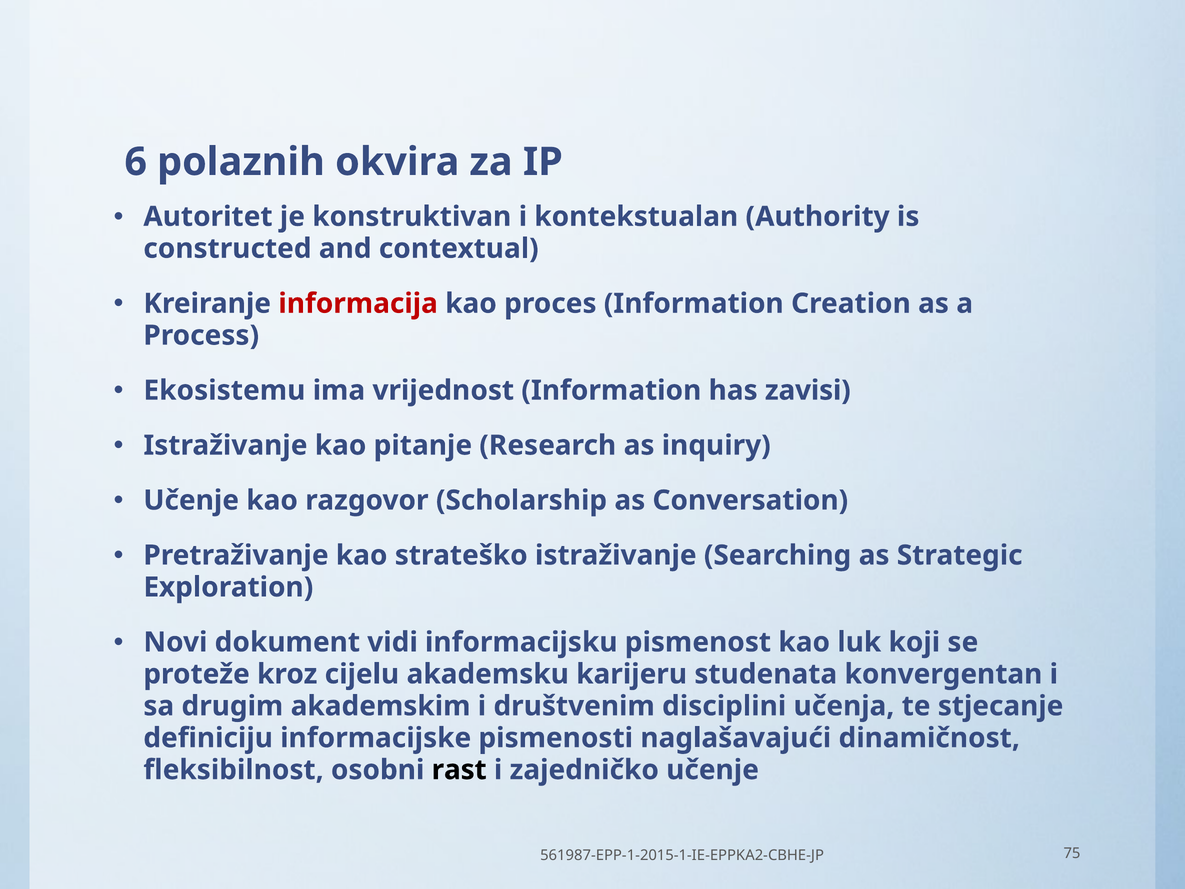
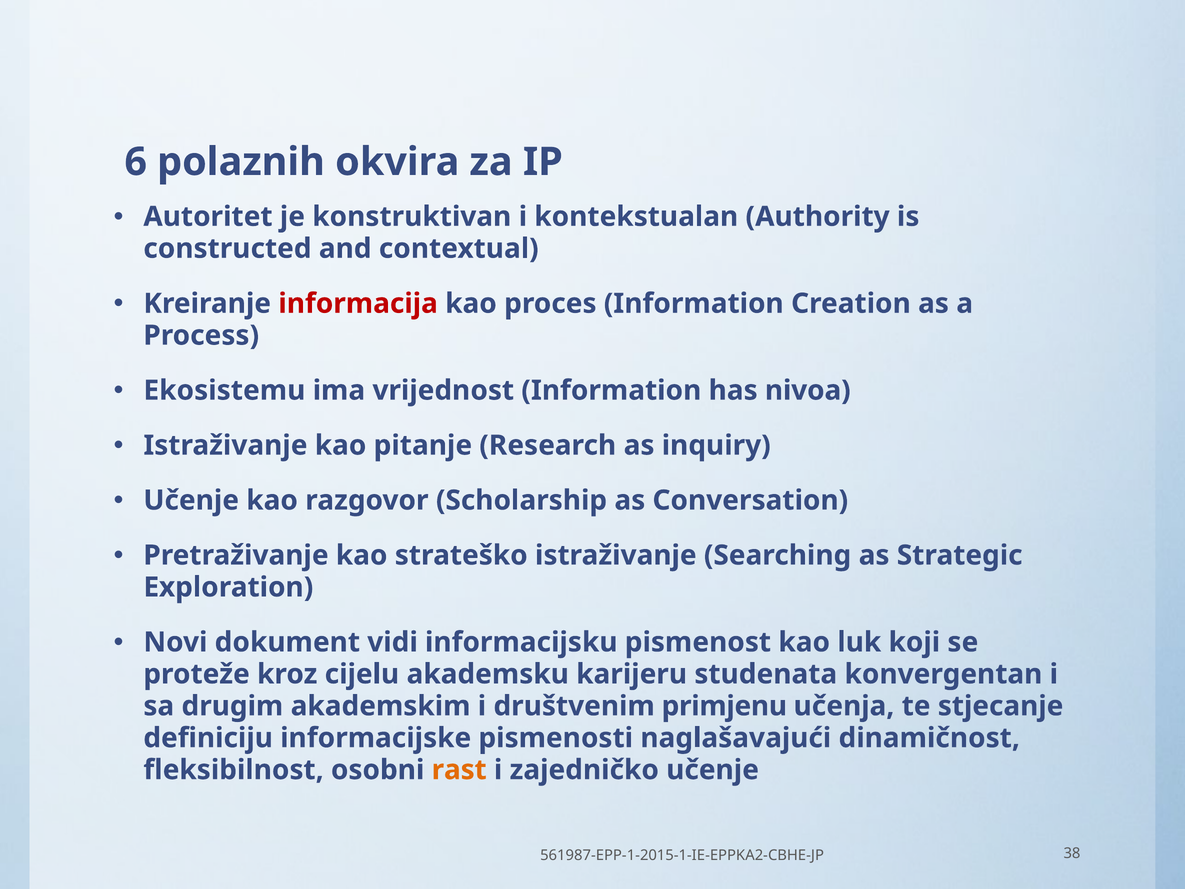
zavisi: zavisi -> nivoa
disciplini: disciplini -> primjenu
rast colour: black -> orange
75: 75 -> 38
